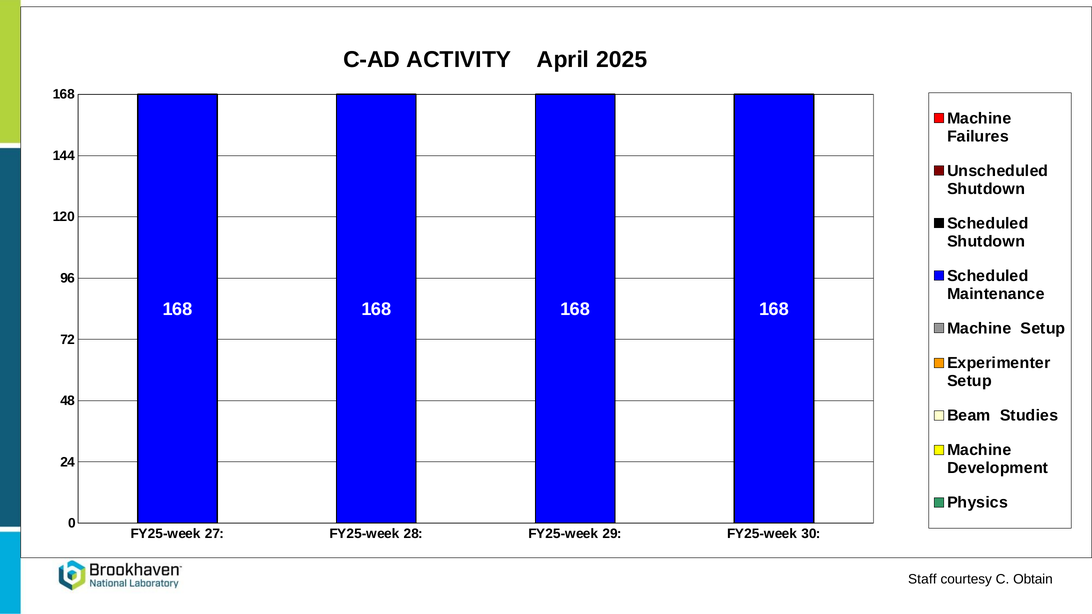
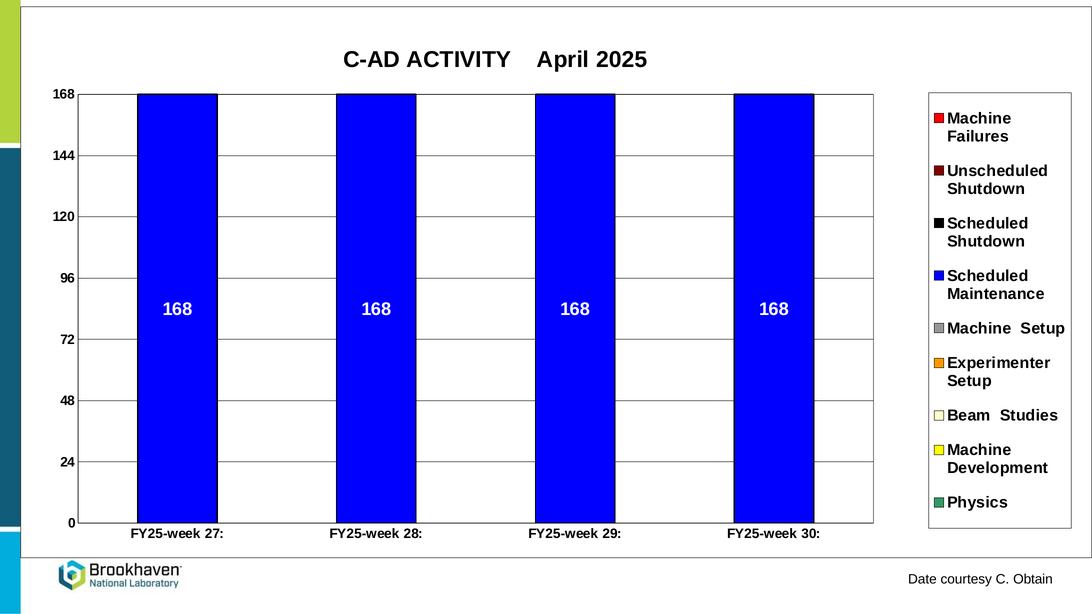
Staff: Staff -> Date
